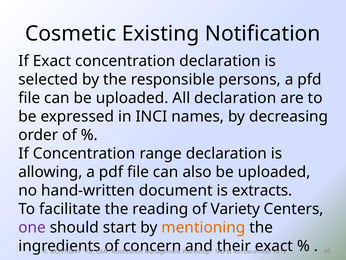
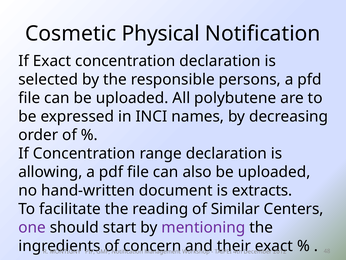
Existing: Existing -> Physical
All declaration: declaration -> polybutene
Variety: Variety -> Similar
mentioning colour: orange -> purple
